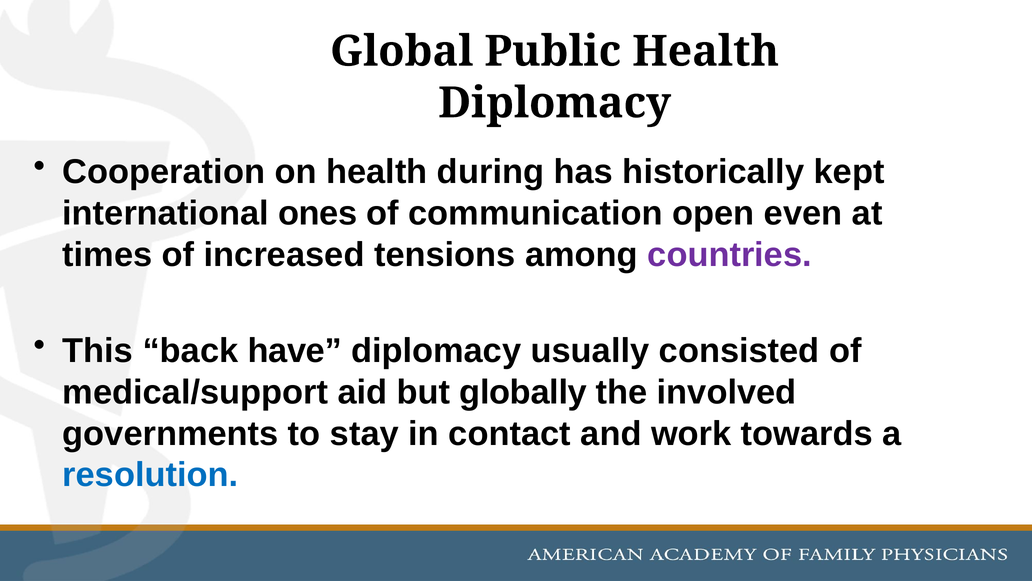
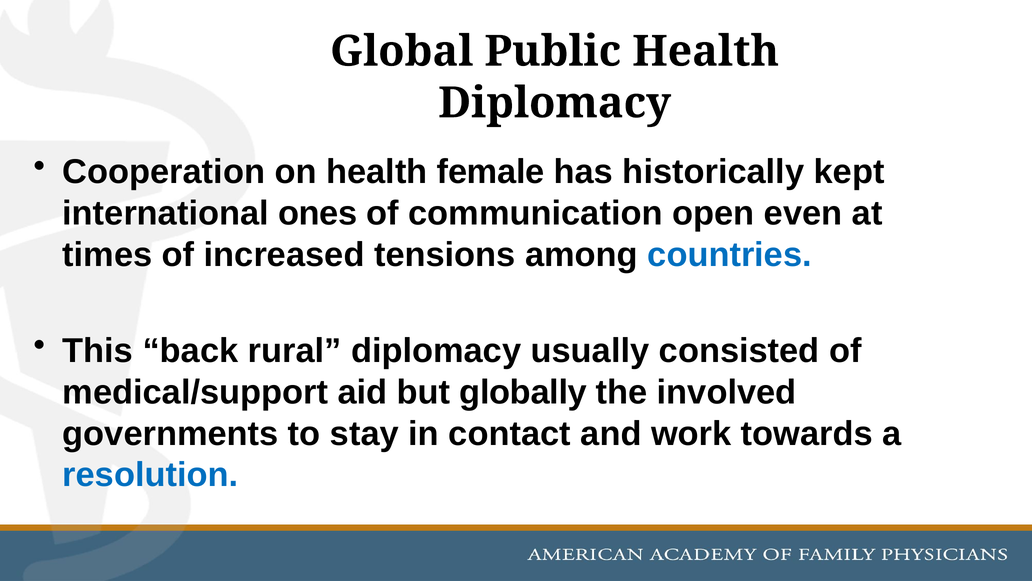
during: during -> female
countries colour: purple -> blue
have: have -> rural
